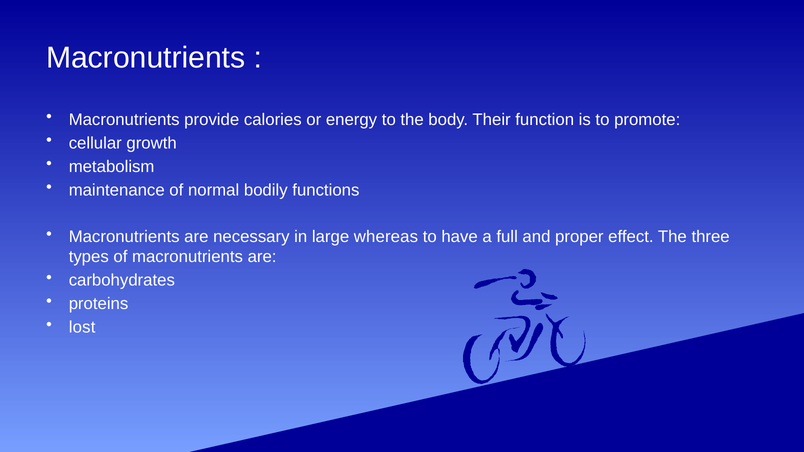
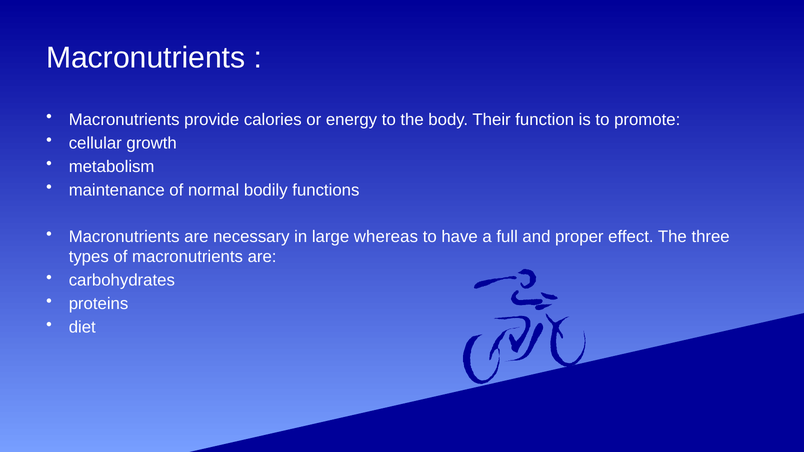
lost: lost -> diet
